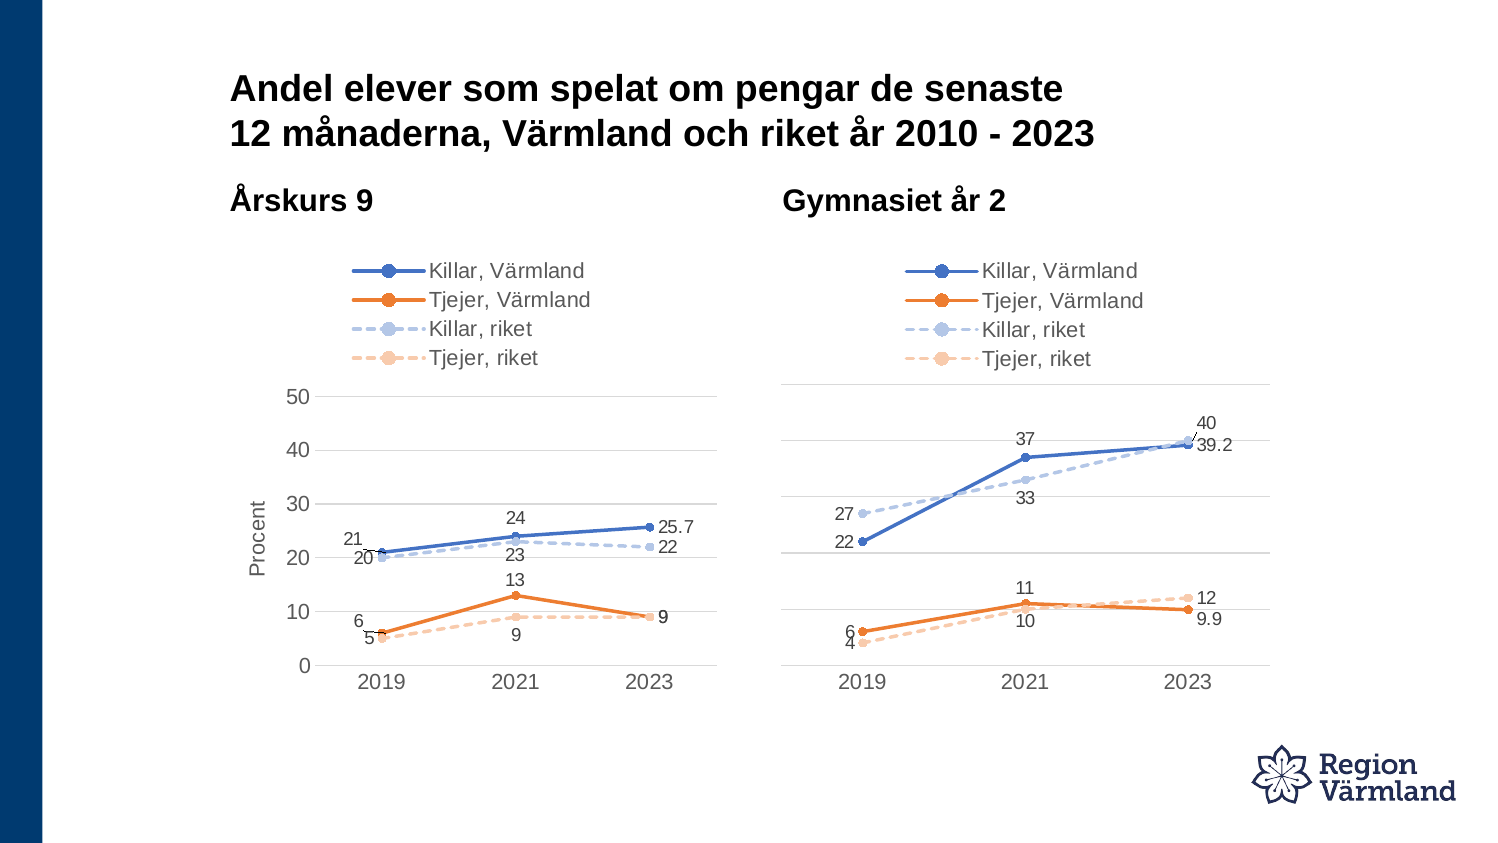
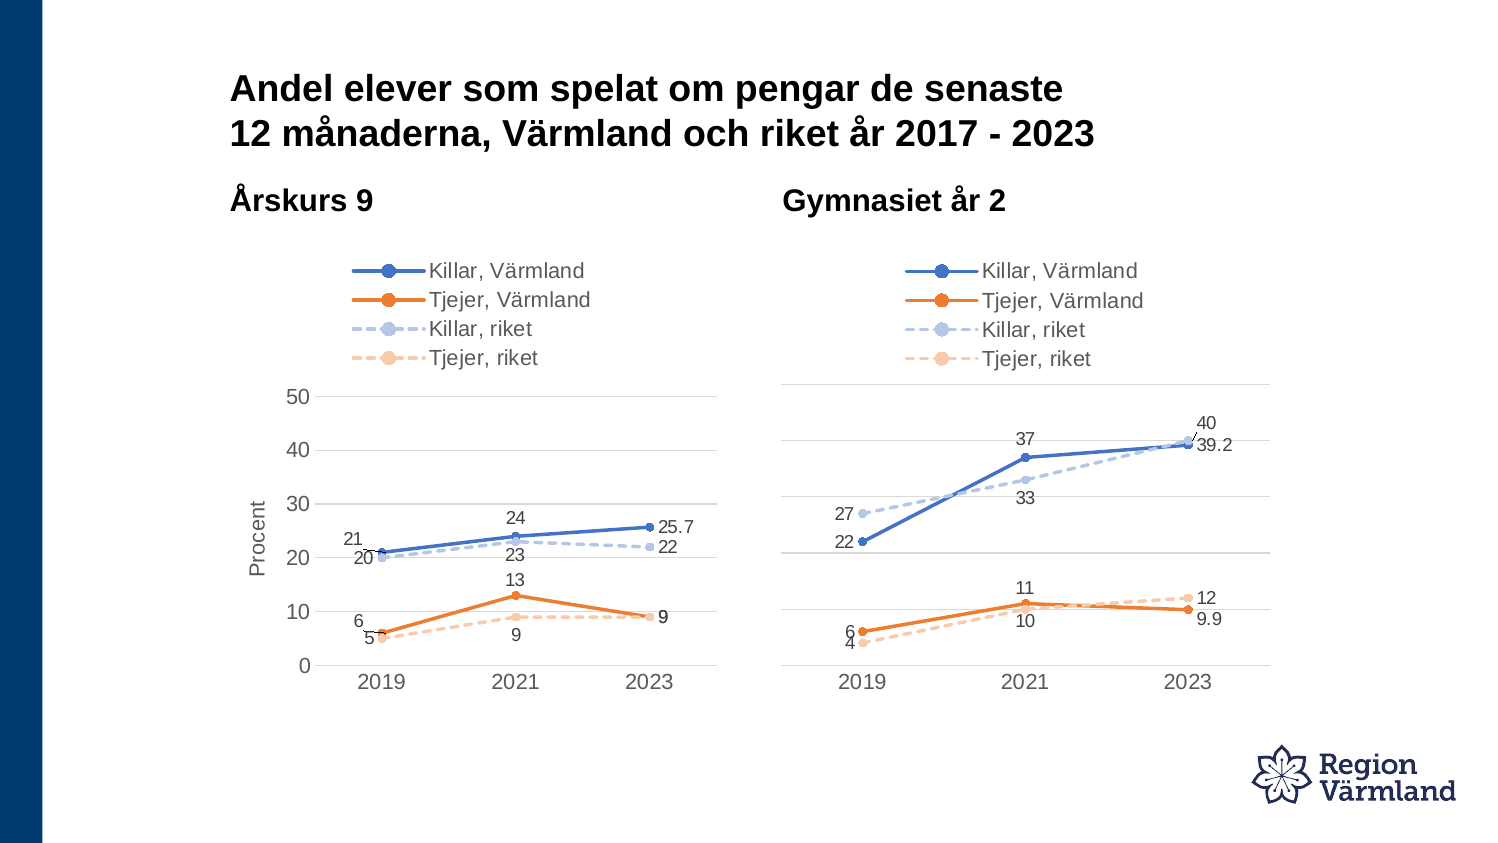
2010: 2010 -> 2017
